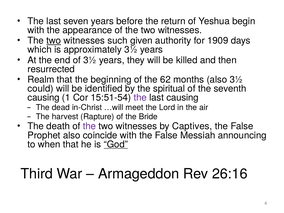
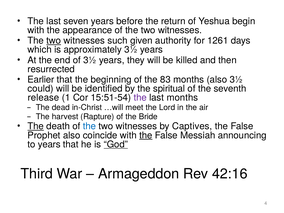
1909: 1909 -> 1261
Realm: Realm -> Earlier
62: 62 -> 83
causing at (44, 98): causing -> release
last causing: causing -> months
The at (36, 126) underline: none -> present
the at (89, 126) colour: purple -> blue
the at (146, 135) underline: none -> present
to when: when -> years
26:16: 26:16 -> 42:16
